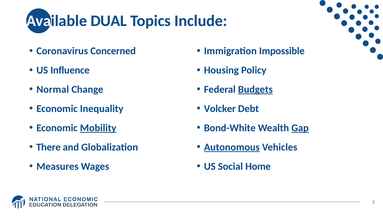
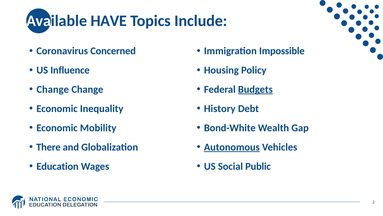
DUAL: DUAL -> HAVE
Normal at (53, 89): Normal -> Change
Volcker: Volcker -> History
Mobility underline: present -> none
Gap underline: present -> none
Measures: Measures -> Education
Home: Home -> Public
